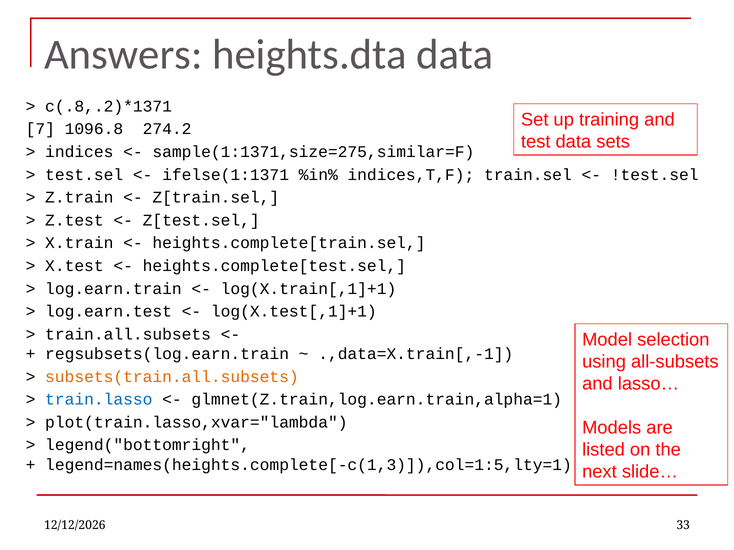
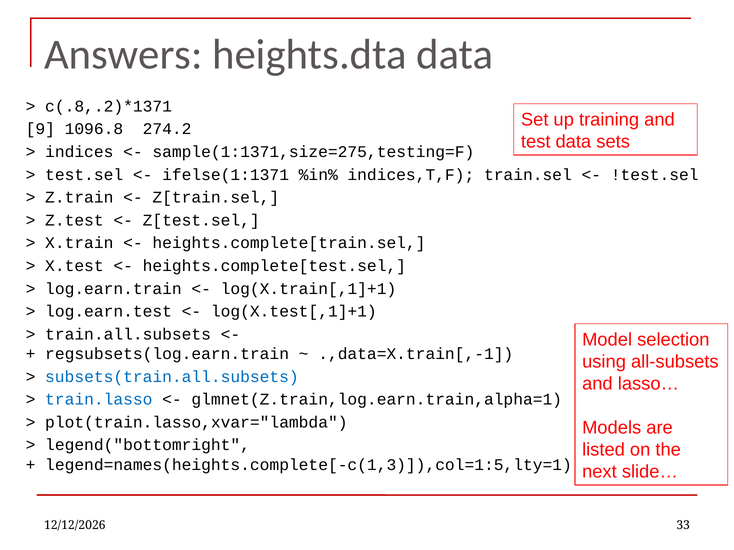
7: 7 -> 9
sample(1:1371,size=275,similar=F: sample(1:1371,size=275,similar=F -> sample(1:1371,size=275,testing=F
subsets(train.all.subsets colour: orange -> blue
